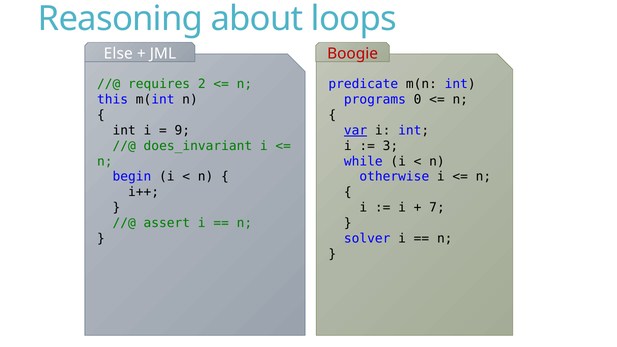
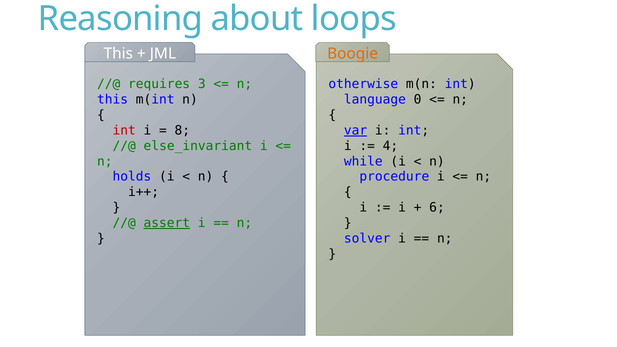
Else at (118, 54): Else -> This
Boogie colour: red -> orange
2: 2 -> 3
predicate: predicate -> otherwise
programs: programs -> language
int at (124, 130) colour: black -> red
9: 9 -> 8
does_invariant: does_invariant -> else_invariant
3: 3 -> 4
begin: begin -> holds
otherwise: otherwise -> procedure
7: 7 -> 6
assert underline: none -> present
